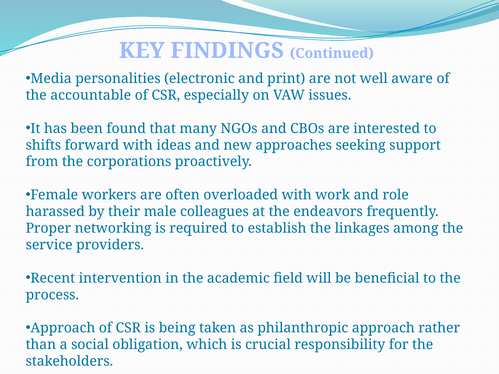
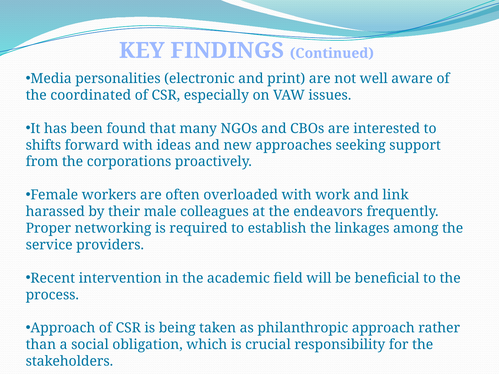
accountable: accountable -> coordinated
role: role -> link
